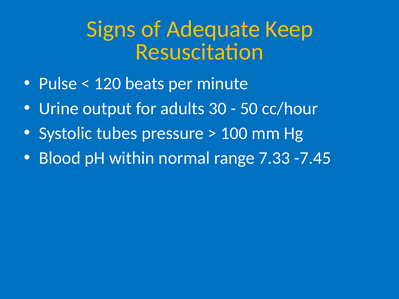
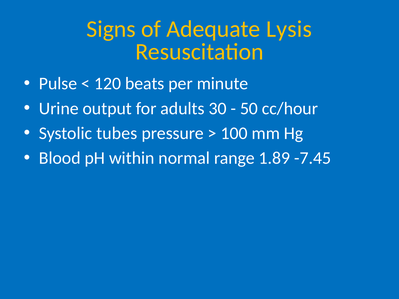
Keep: Keep -> Lysis
7.33: 7.33 -> 1.89
